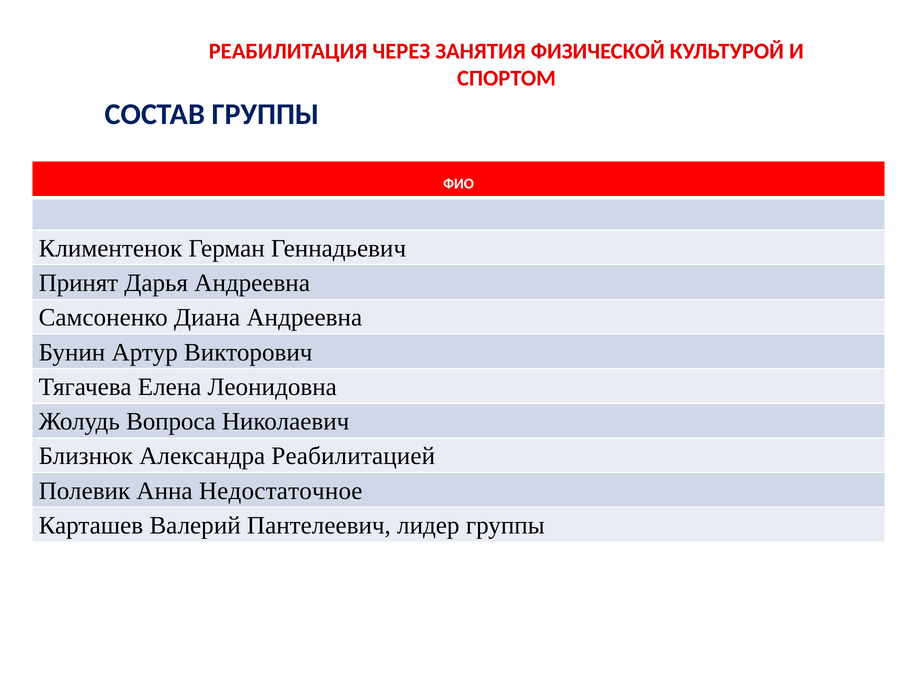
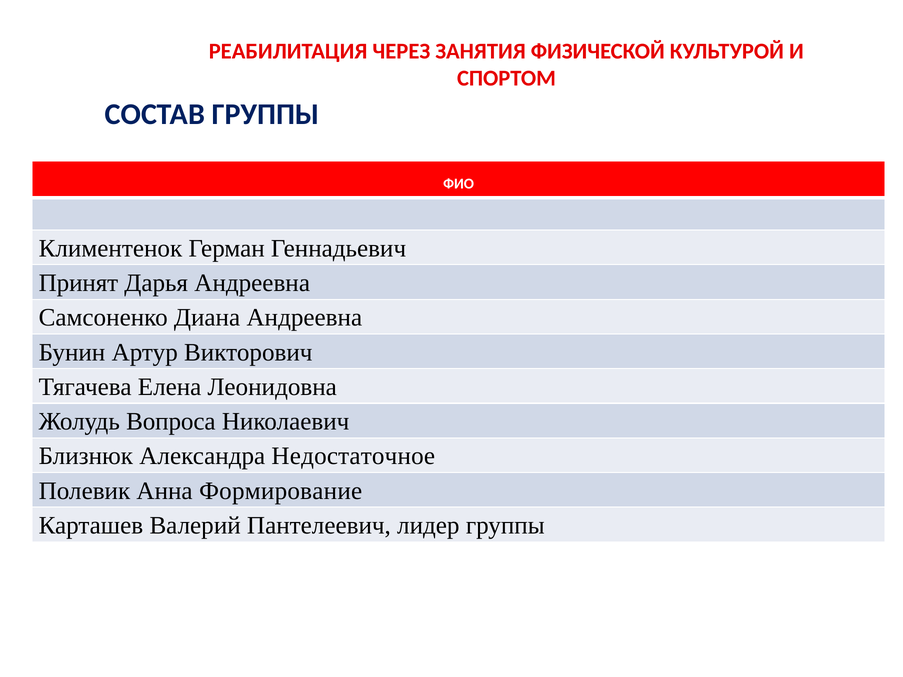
Реабилитацией: Реабилитацией -> Недостаточное
Недостаточное: Недостаточное -> Формирование
